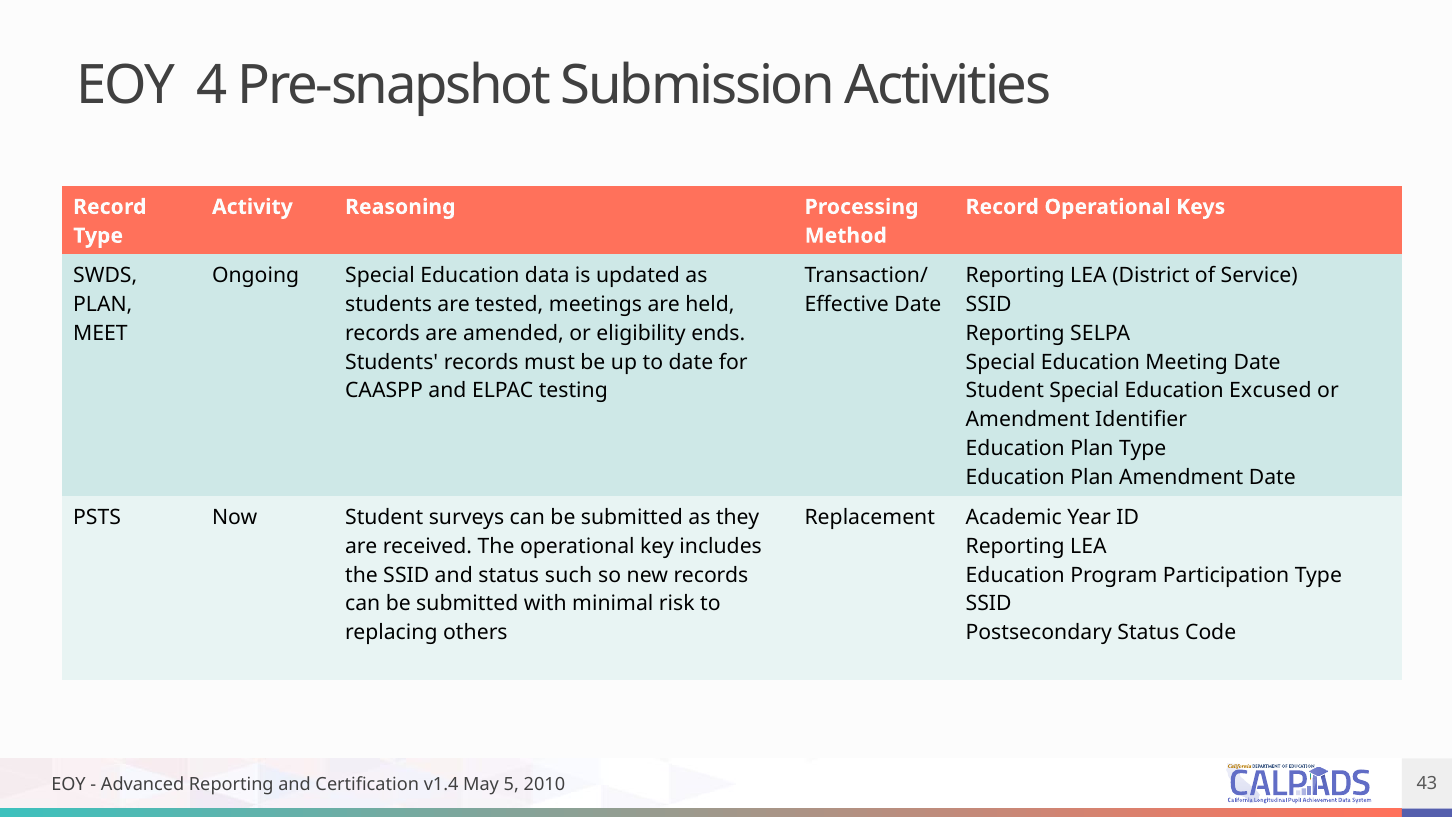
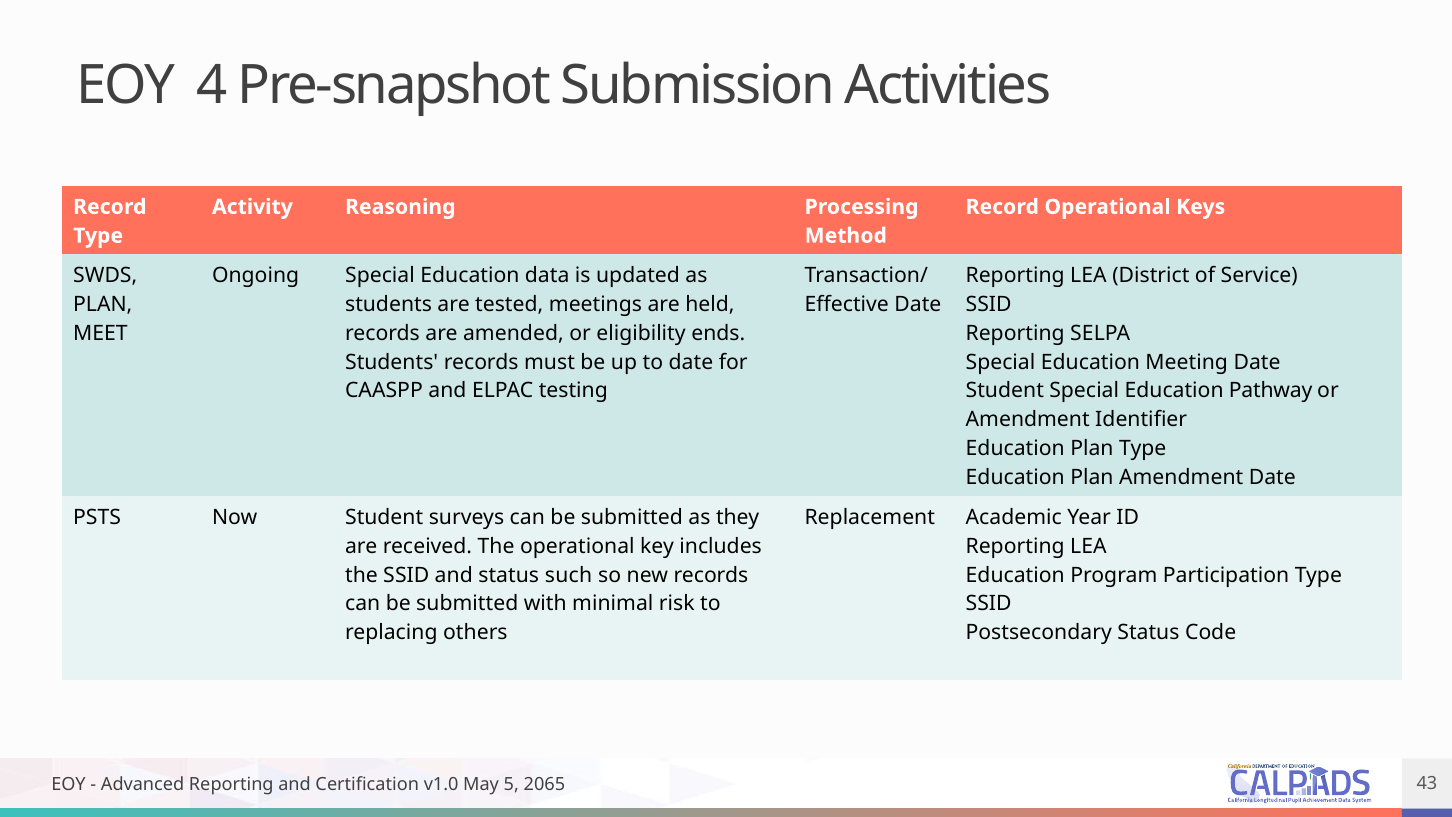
Excused: Excused -> Pathway
v1.4: v1.4 -> v1.0
2010: 2010 -> 2065
